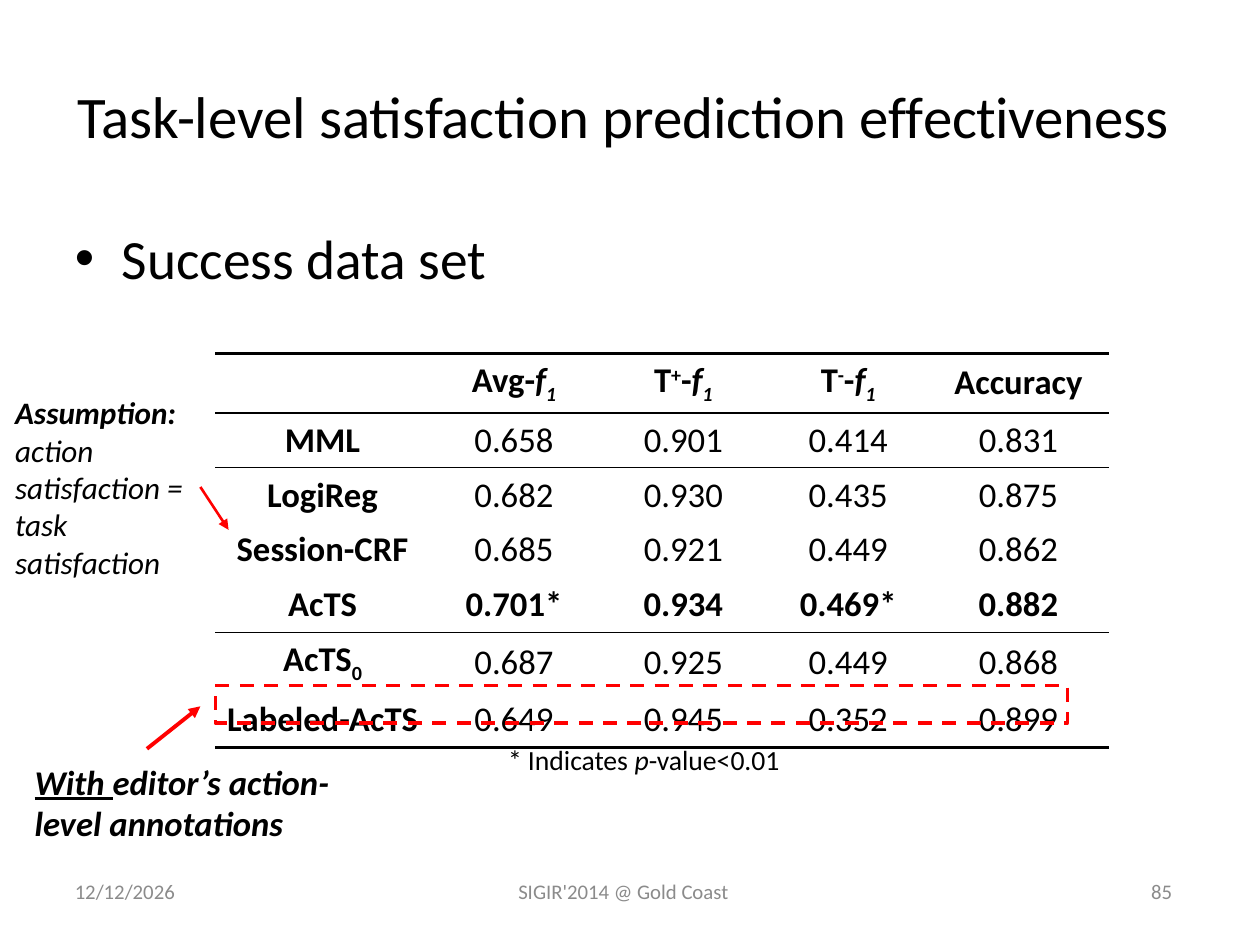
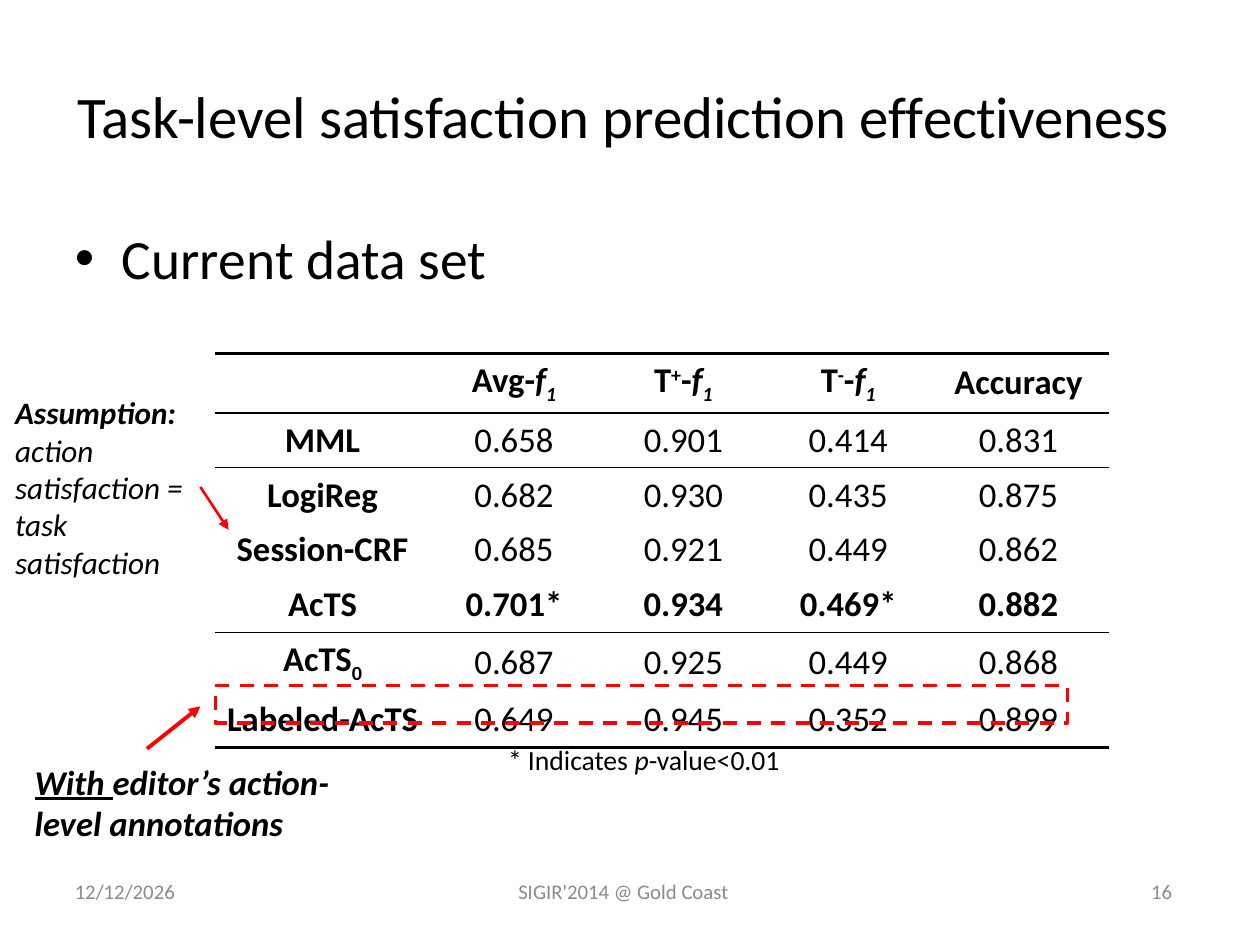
Success: Success -> Current
85: 85 -> 16
